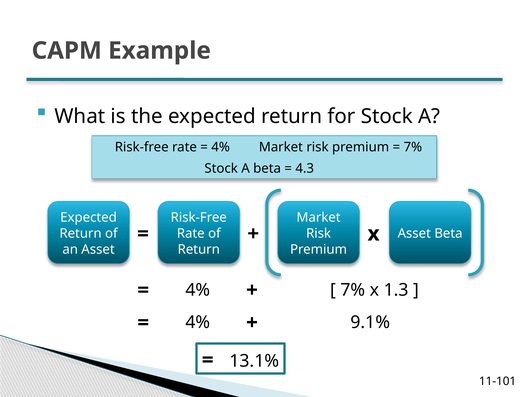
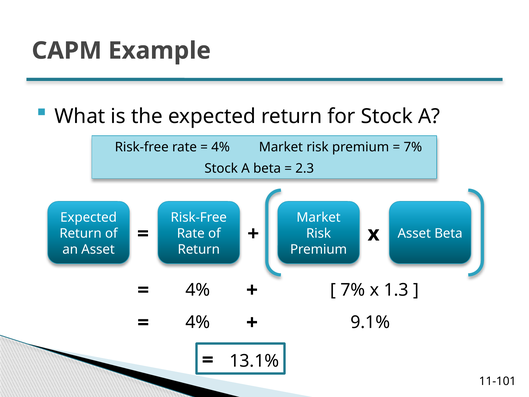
4.3: 4.3 -> 2.3
